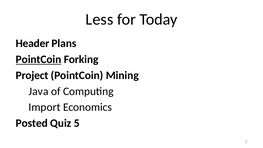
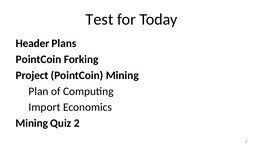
Less: Less -> Test
PointCoin at (39, 59) underline: present -> none
Java: Java -> Plan
Posted at (32, 123): Posted -> Mining
Quiz 5: 5 -> 2
